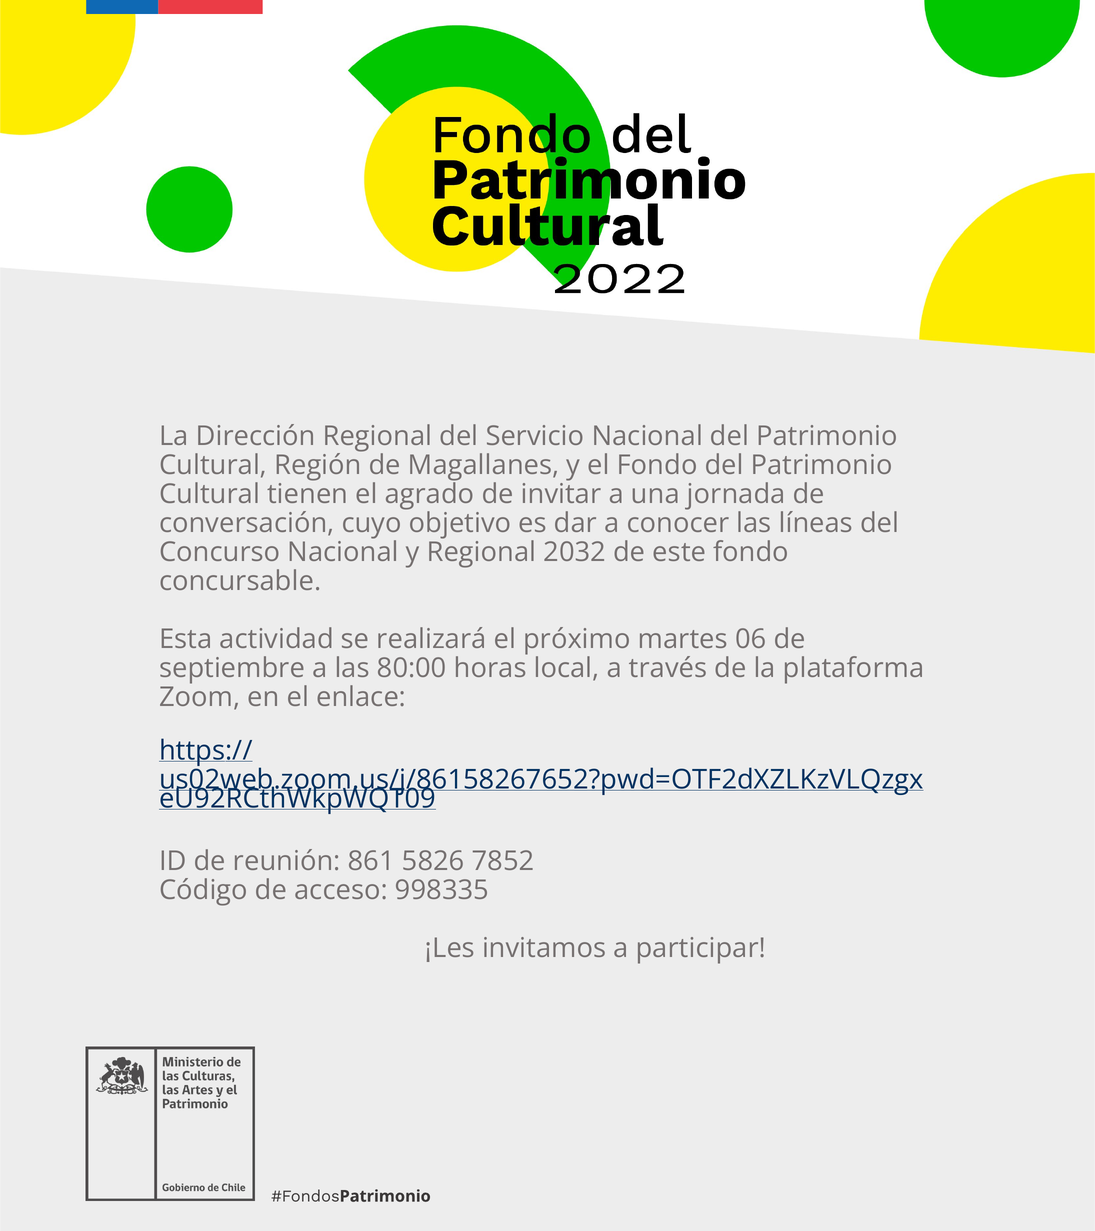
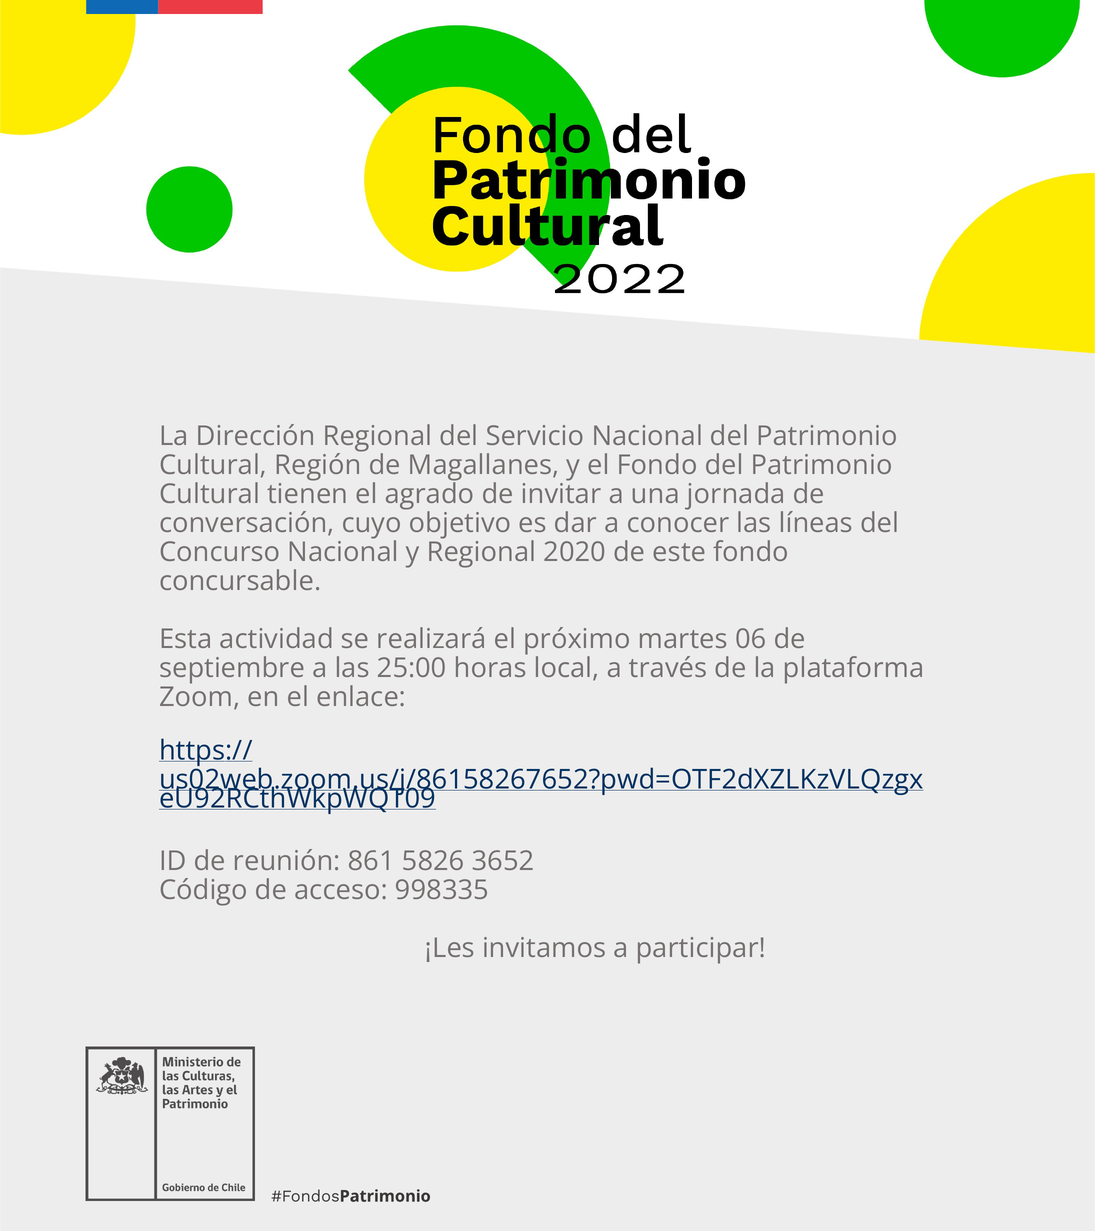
2032: 2032 -> 2020
80:00: 80:00 -> 25:00
7852: 7852 -> 3652
